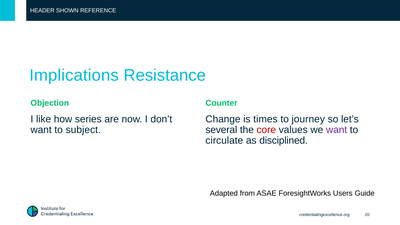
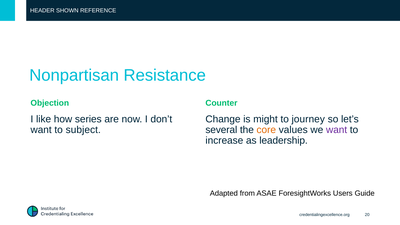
Implications: Implications -> Nonpartisan
times: times -> might
core colour: red -> orange
circulate: circulate -> increase
disciplined: disciplined -> leadership
